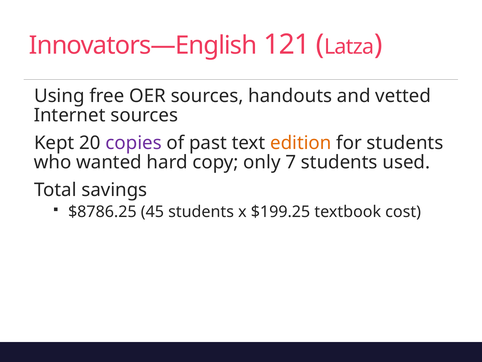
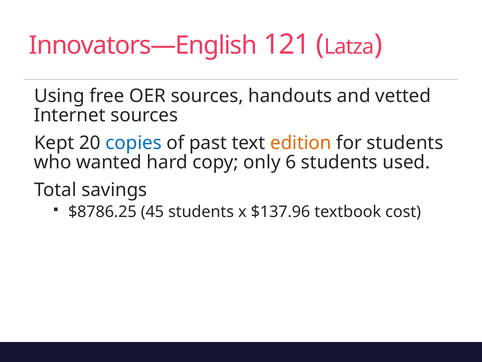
copies colour: purple -> blue
7: 7 -> 6
$199.25: $199.25 -> $137.96
